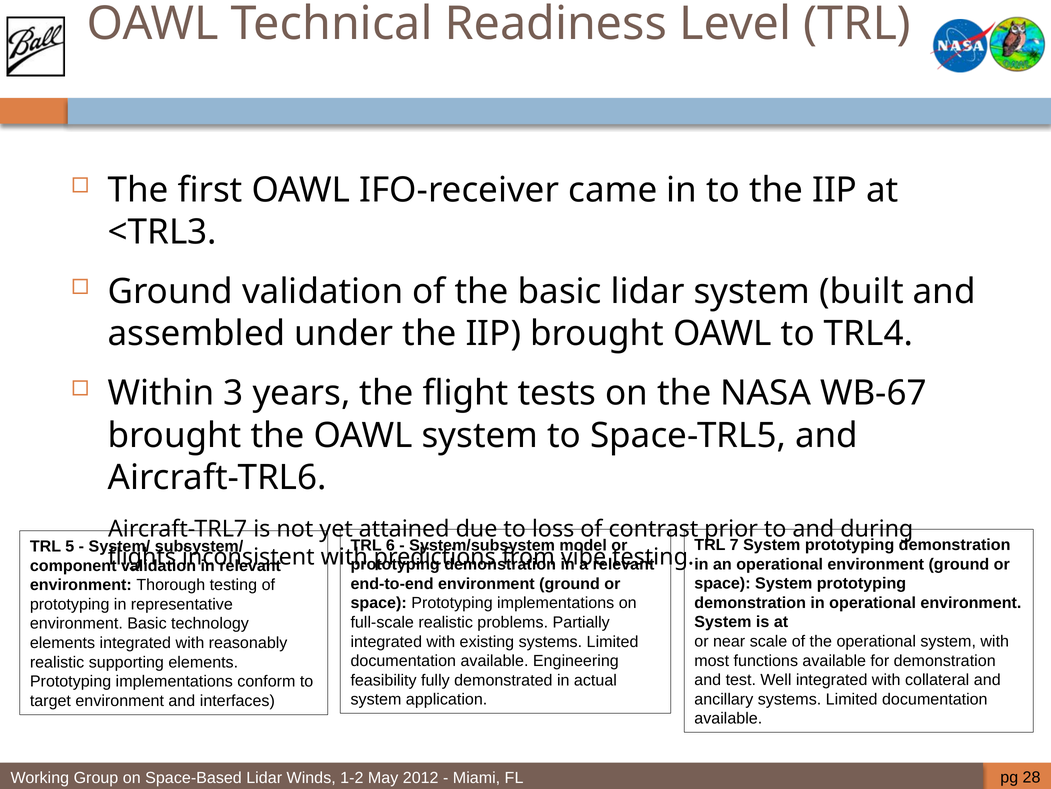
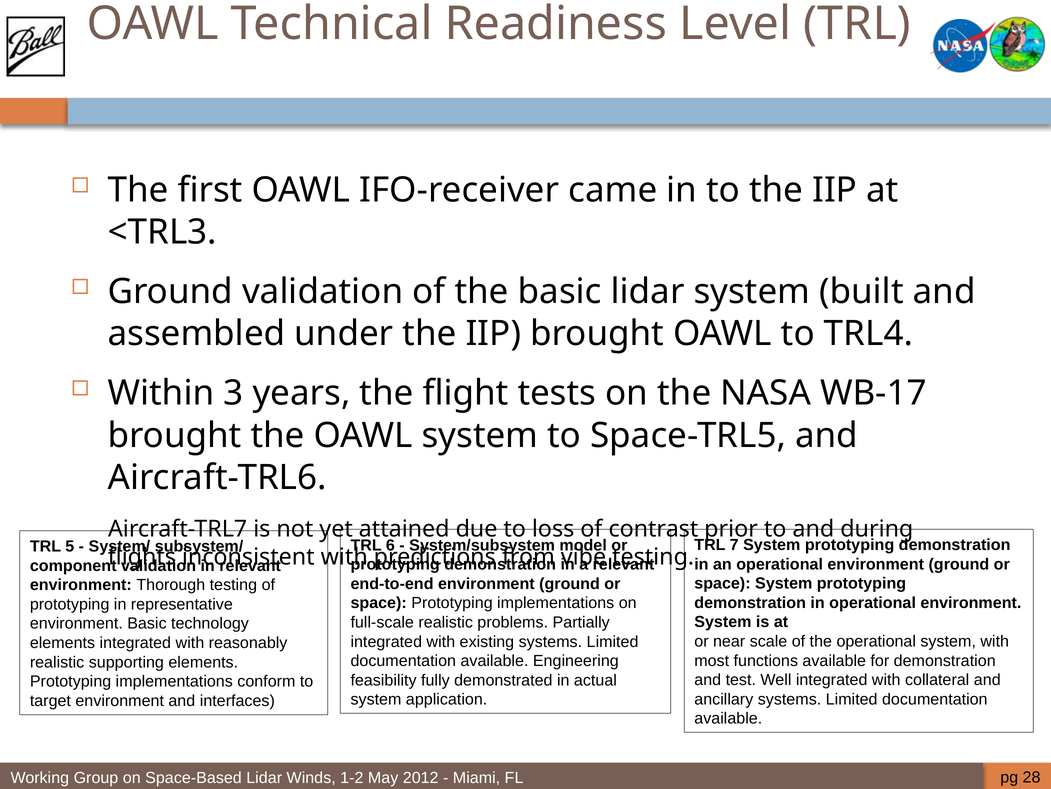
WB-67: WB-67 -> WB-17
